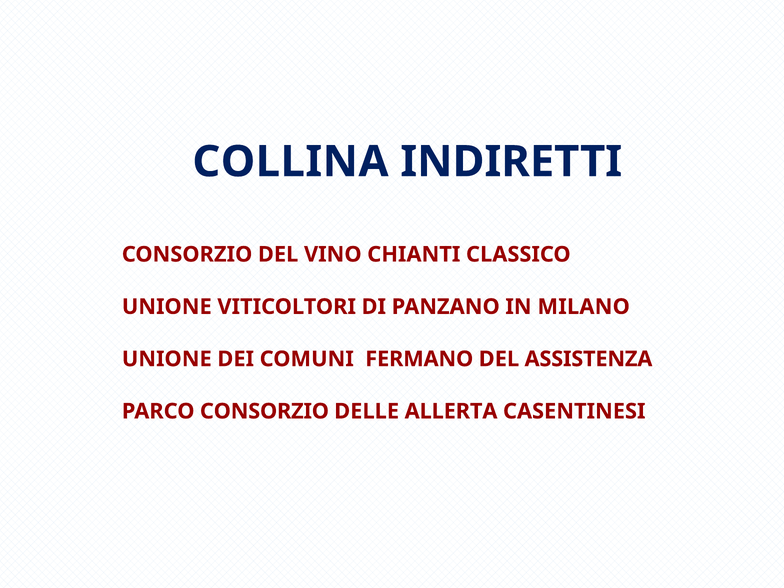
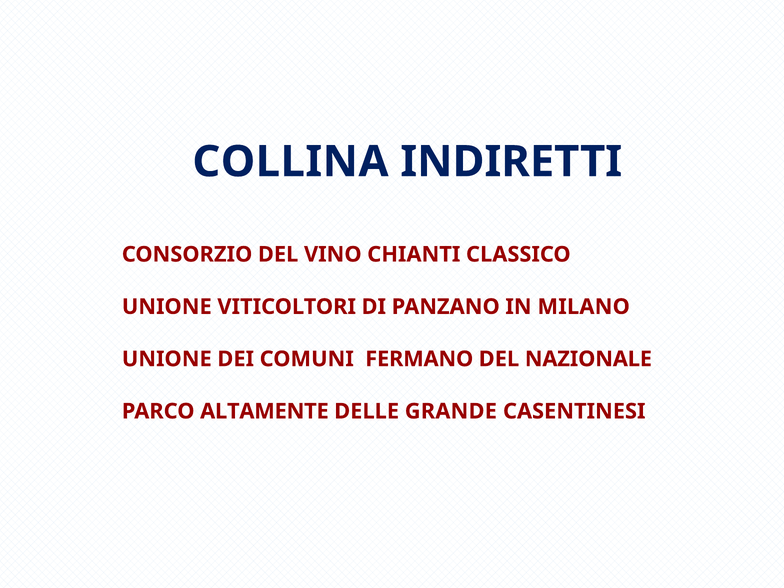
ASSISTENZA: ASSISTENZA -> NAZIONALE
PARCO CONSORZIO: CONSORZIO -> ALTAMENTE
ALLERTA: ALLERTA -> GRANDE
